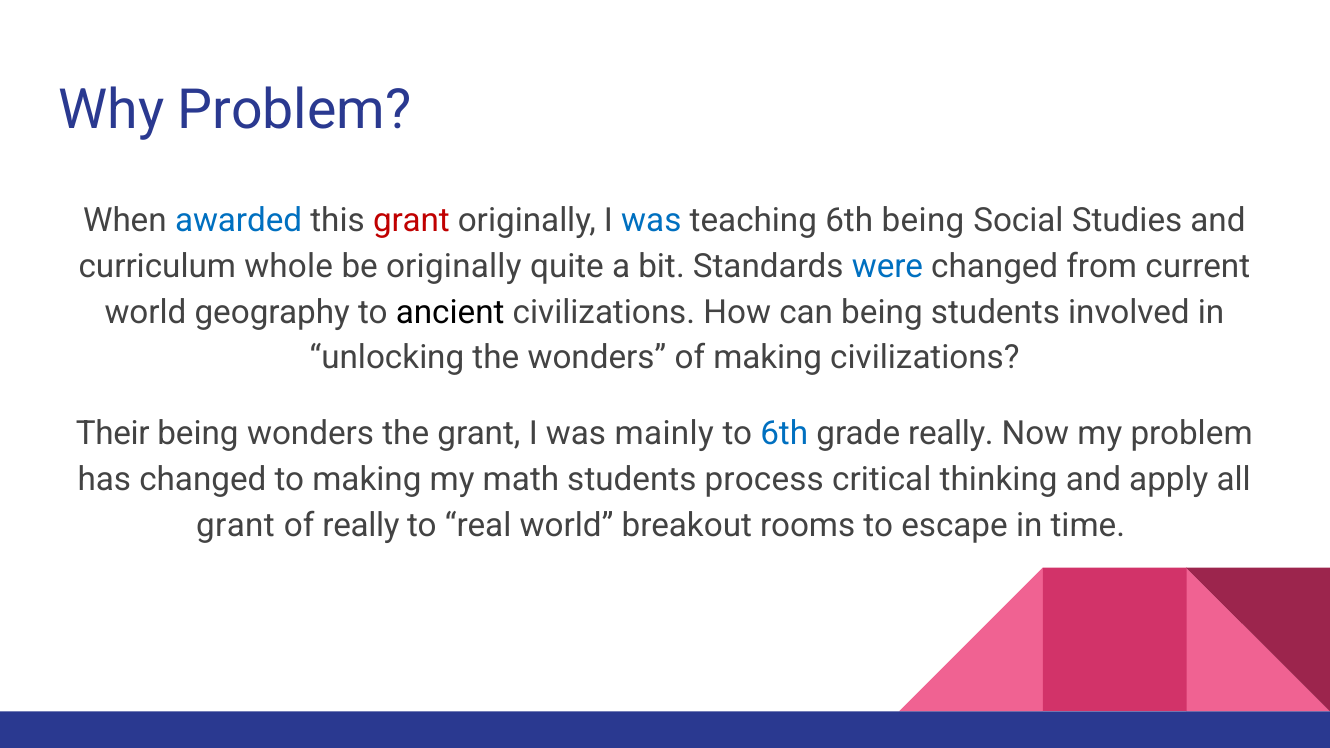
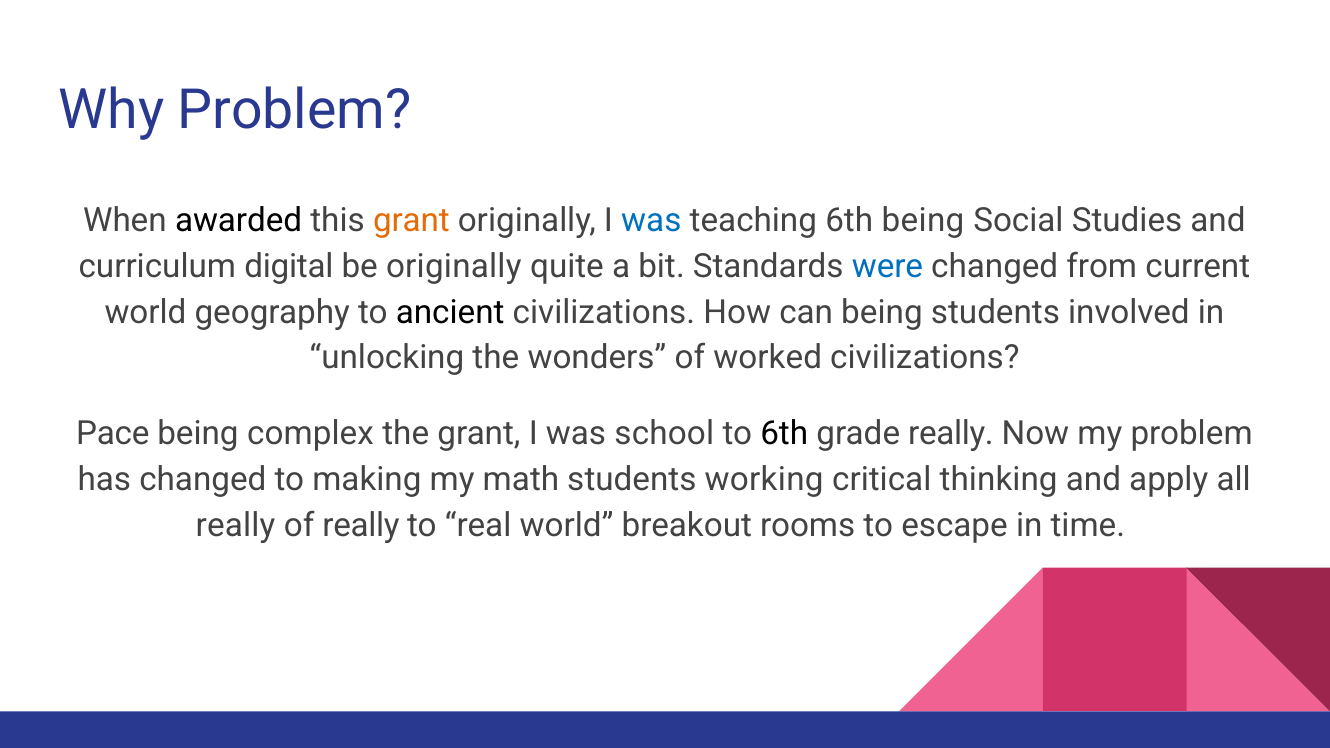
awarded colour: blue -> black
grant at (411, 220) colour: red -> orange
whole: whole -> digital
of making: making -> worked
Their: Their -> Pace
being wonders: wonders -> complex
mainly: mainly -> school
6th at (784, 433) colour: blue -> black
process: process -> working
grant at (235, 525): grant -> really
